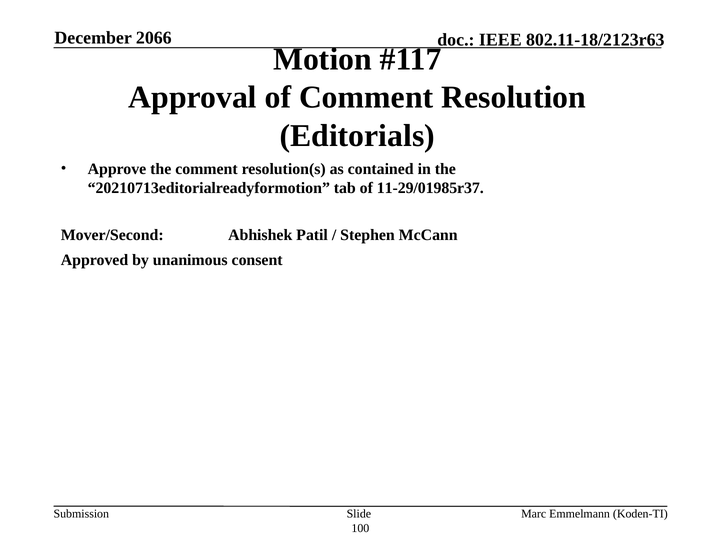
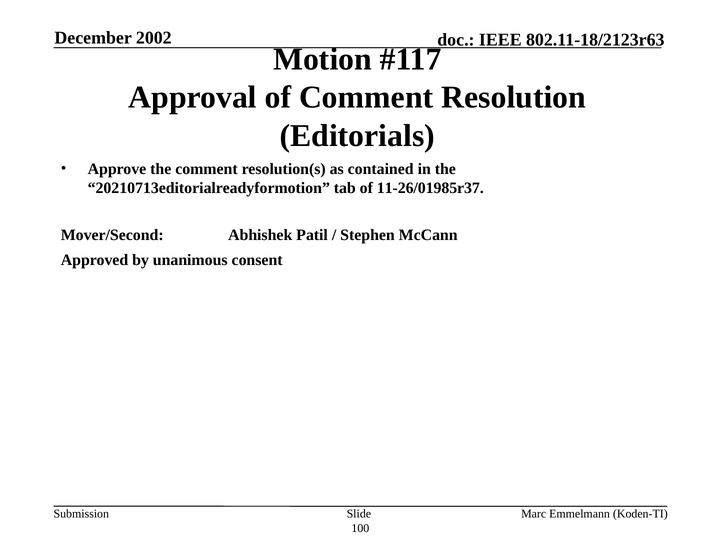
2066: 2066 -> 2002
11-29/01985r37: 11-29/01985r37 -> 11-26/01985r37
